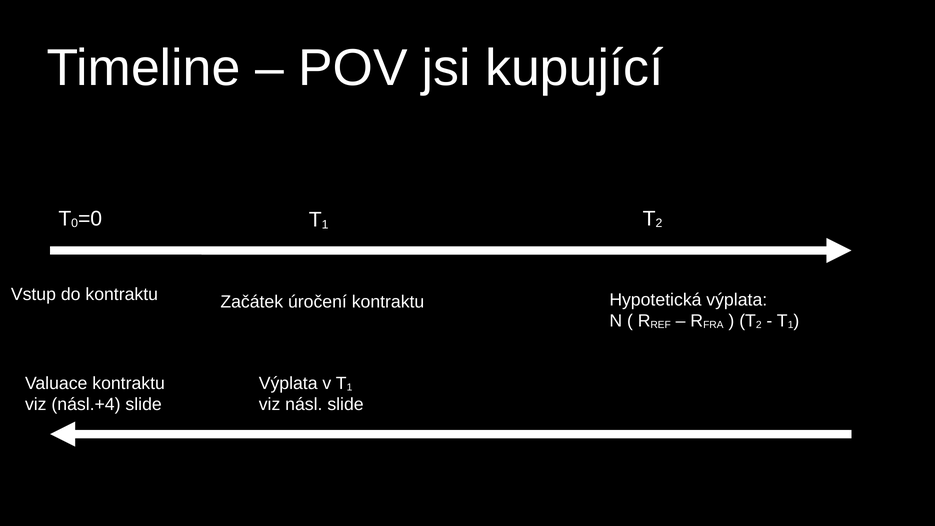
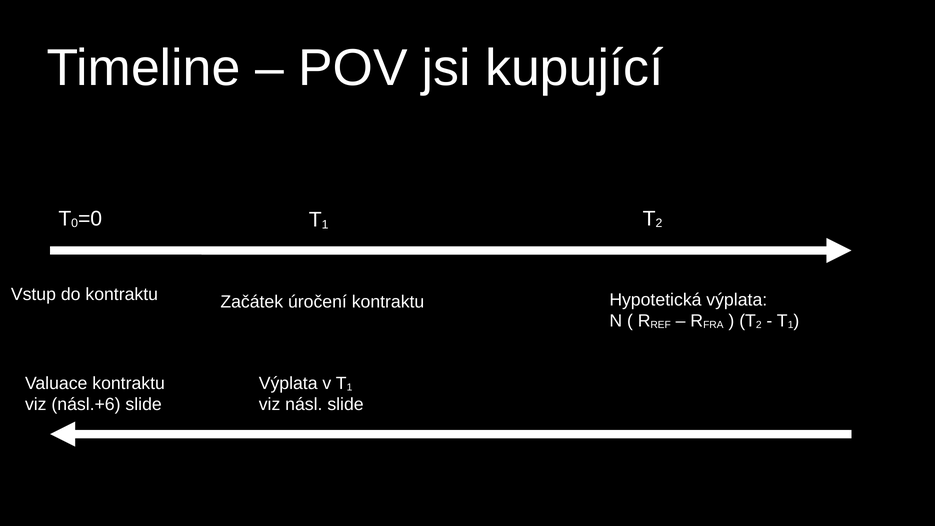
násl.+4: násl.+4 -> násl.+6
